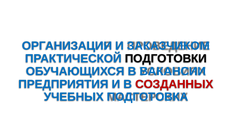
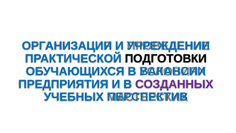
ЗАКАЗЧИКОМ: ЗАКАЗЧИКОМ -> УЧРЕЖДЕНИИ
СОЗДАННЫХ colour: red -> purple
ПОДГОТОВКА: ПОДГОТОВКА -> ПЕРСПЕКТИВ
